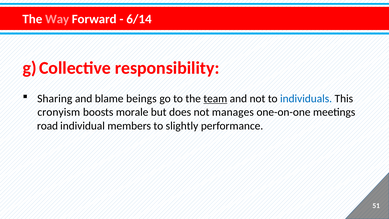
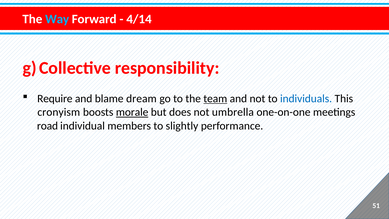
Way colour: pink -> light blue
6/14: 6/14 -> 4/14
Sharing: Sharing -> Require
beings: beings -> dream
morale underline: none -> present
manages: manages -> umbrella
